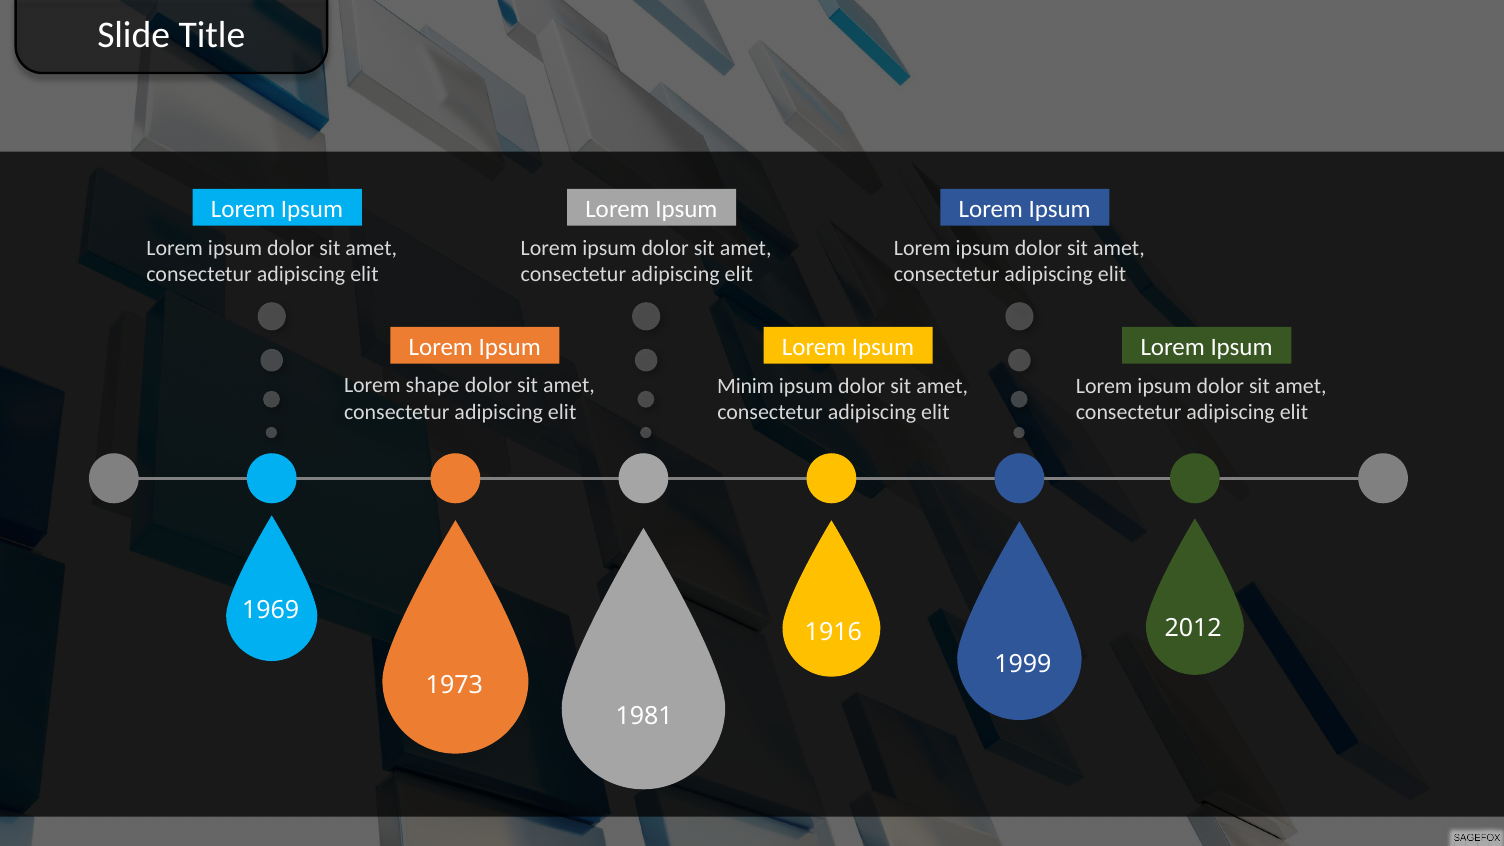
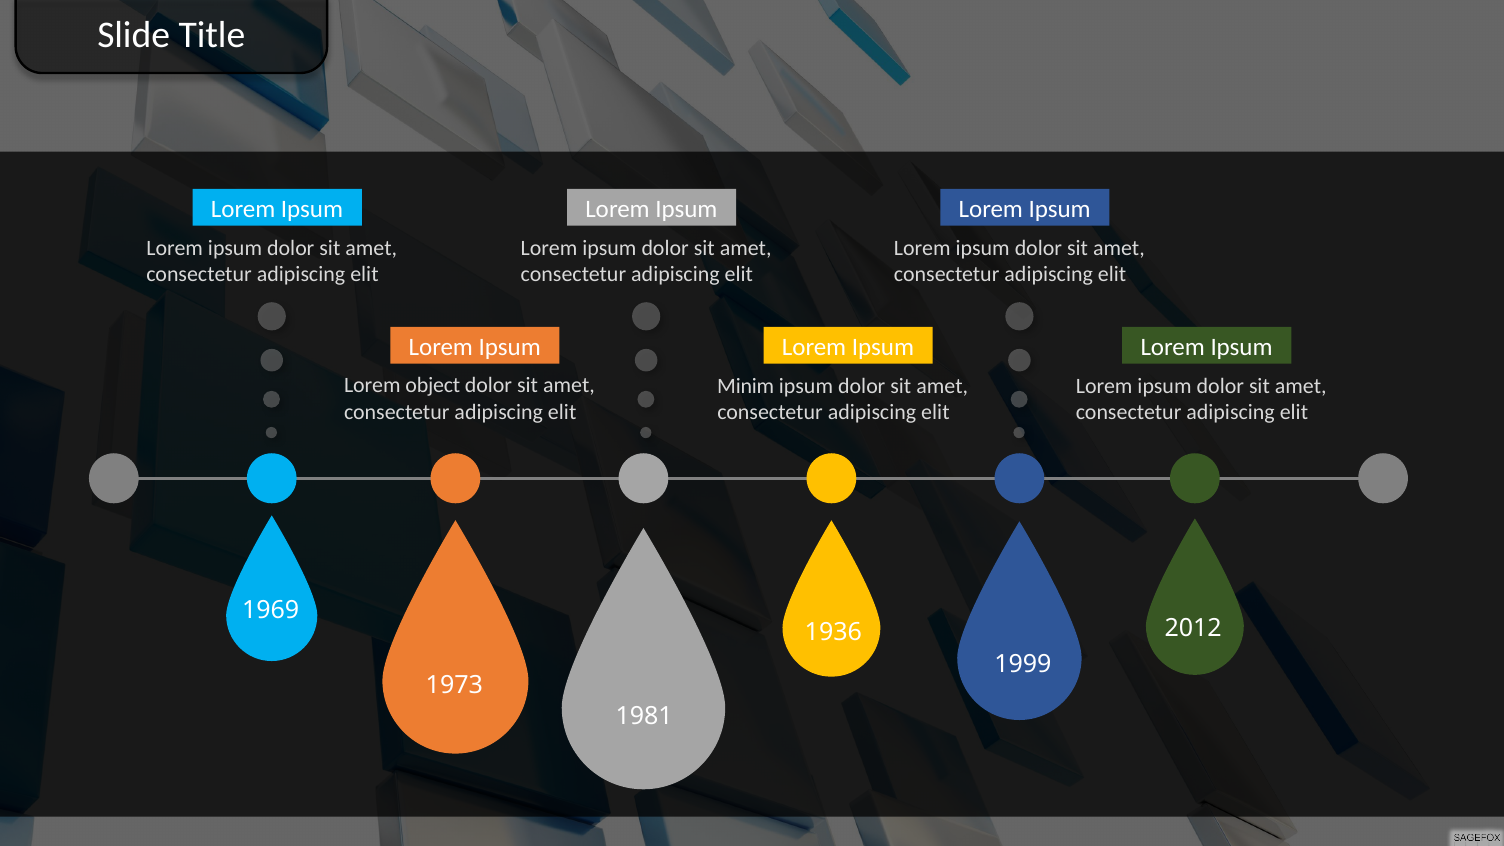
shape: shape -> object
1916: 1916 -> 1936
